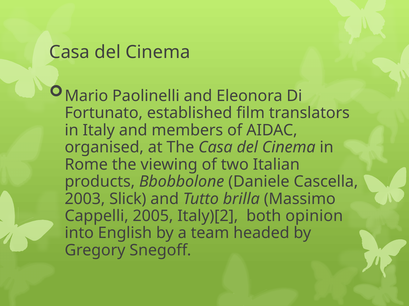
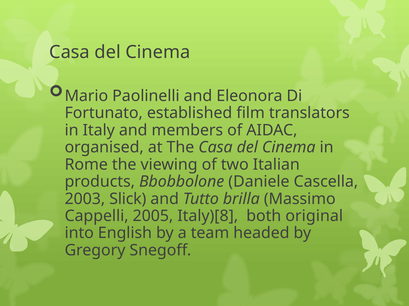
Italy)[2: Italy)[2 -> Italy)[8
opinion: opinion -> original
